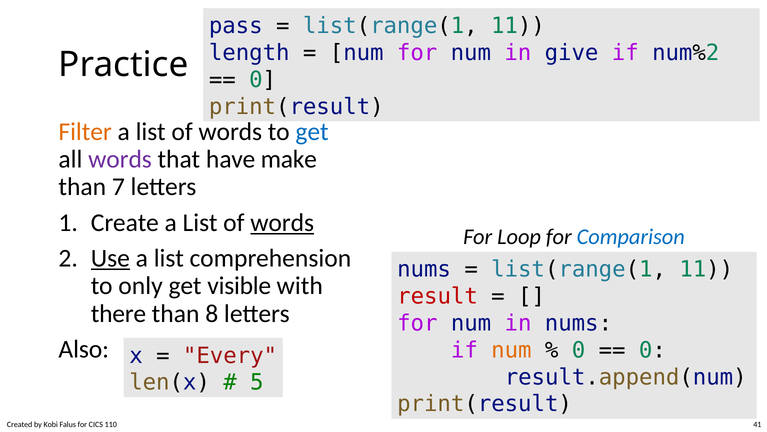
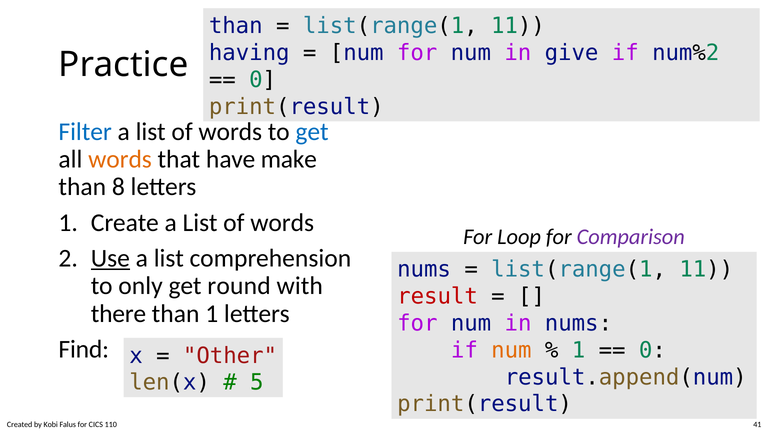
pass at (236, 26): pass -> than
length: length -> having
Filter colour: orange -> blue
words at (120, 159) colour: purple -> orange
7: 7 -> 8
words at (282, 222) underline: present -> none
Comparison colour: blue -> purple
visible: visible -> round
than 8: 8 -> 1
Also: Also -> Find
Every: Every -> Other
0 at (579, 350): 0 -> 1
